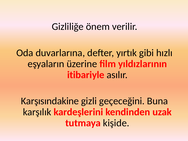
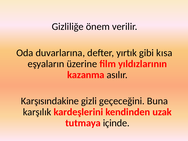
hızlı: hızlı -> kısa
itibariyle: itibariyle -> kazanma
kişide: kişide -> içinde
